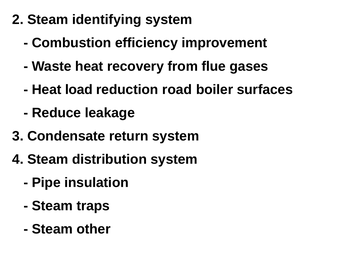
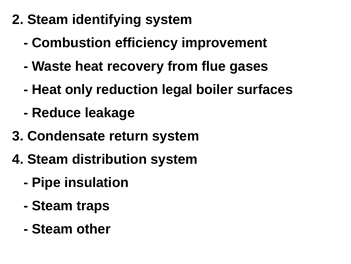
load: load -> only
road: road -> legal
